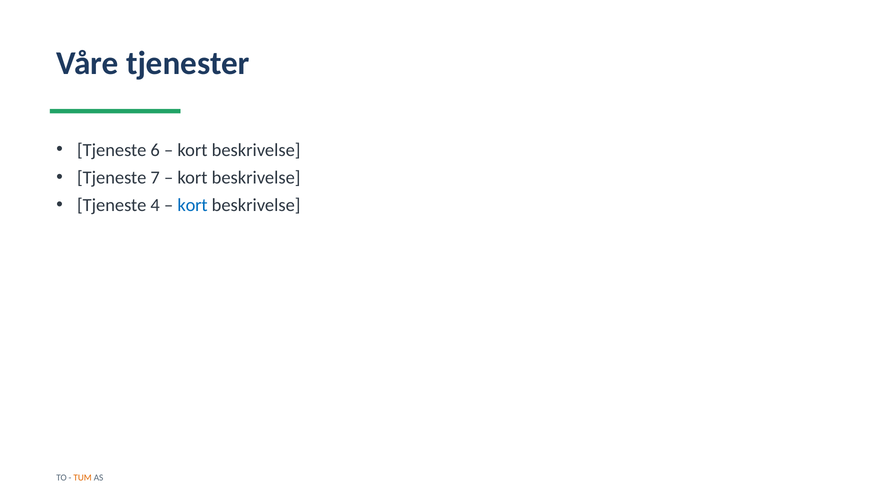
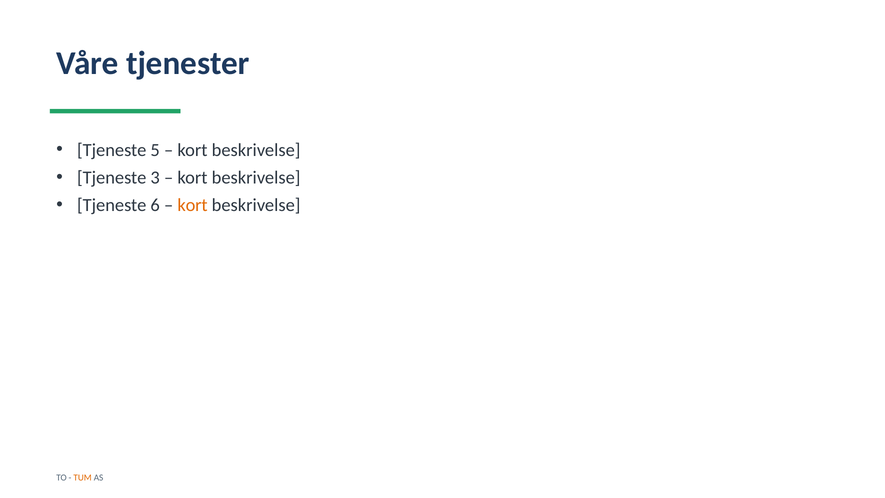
6: 6 -> 5
7: 7 -> 3
4: 4 -> 6
kort at (193, 205) colour: blue -> orange
